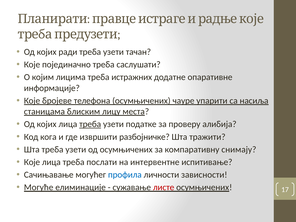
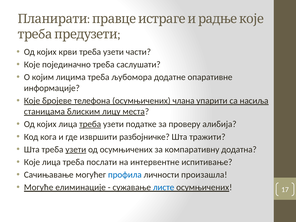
ради: ради -> крви
тачан: тачан -> части
истражних: истражних -> љубомора
чауре: чауре -> члана
узети at (76, 149) underline: none -> present
снимају: снимају -> додатна
зависности: зависности -> произашла
листе colour: red -> blue
